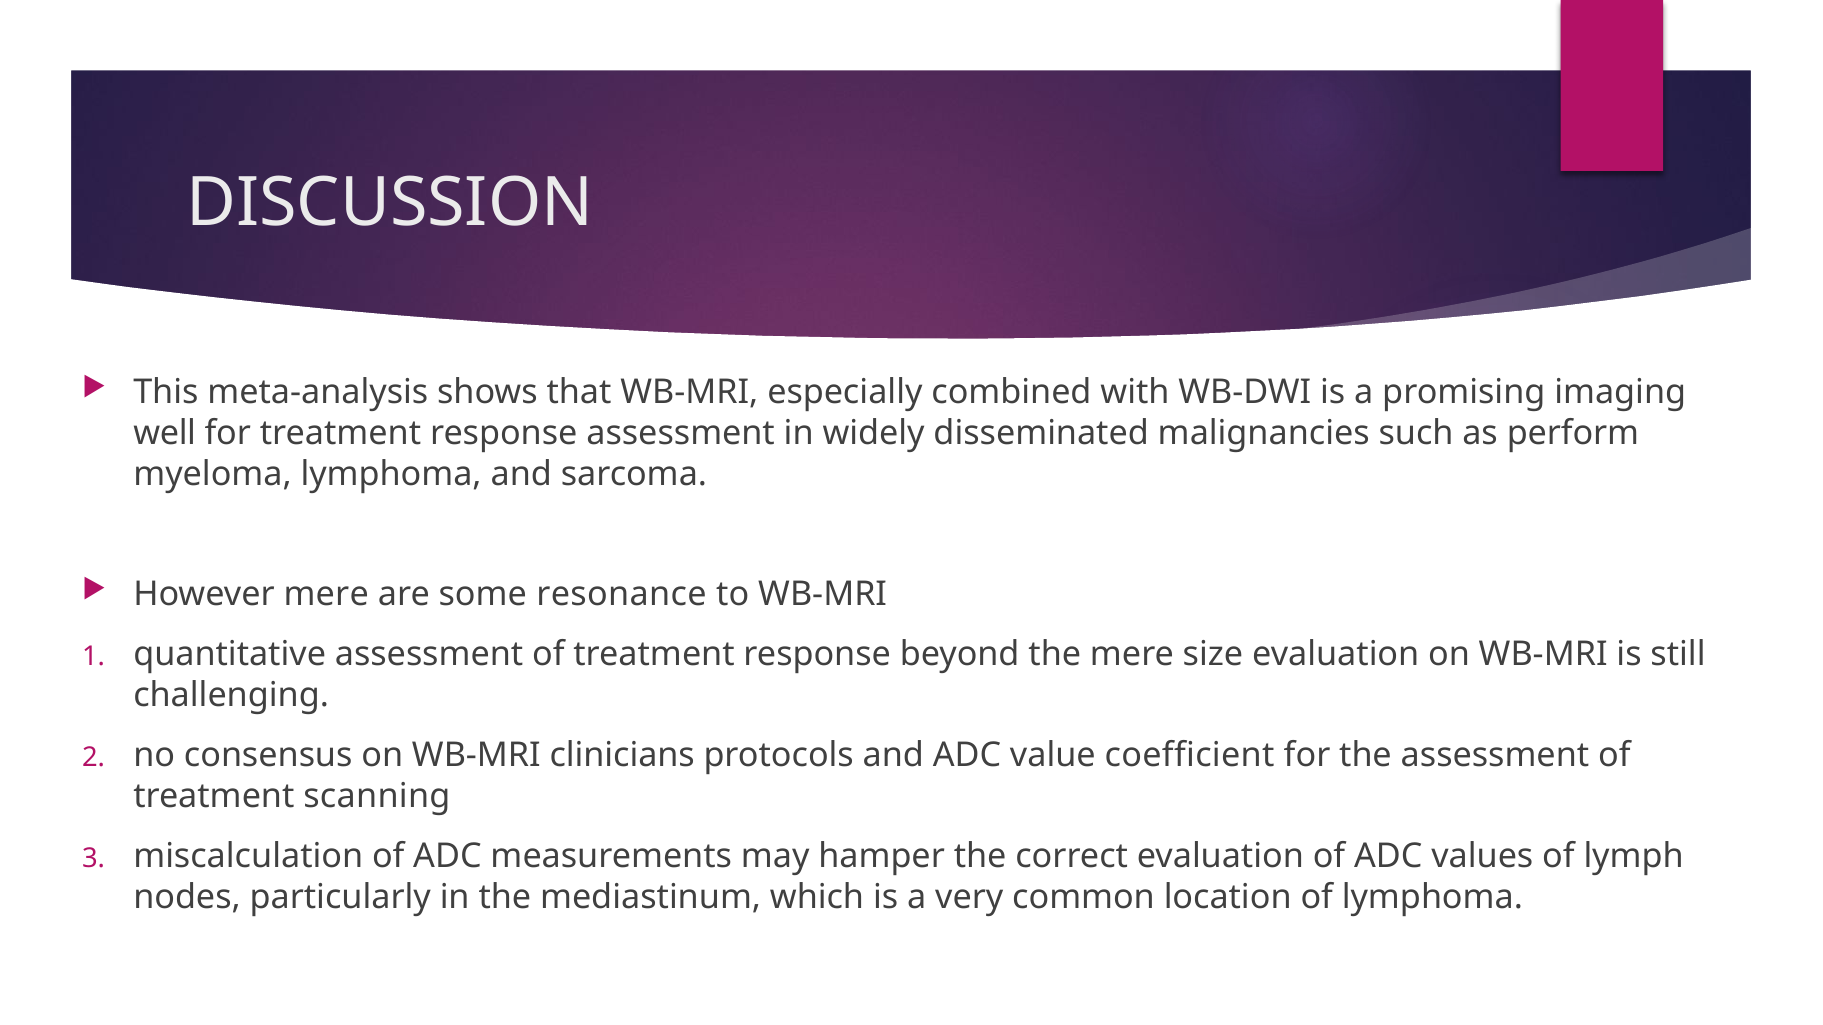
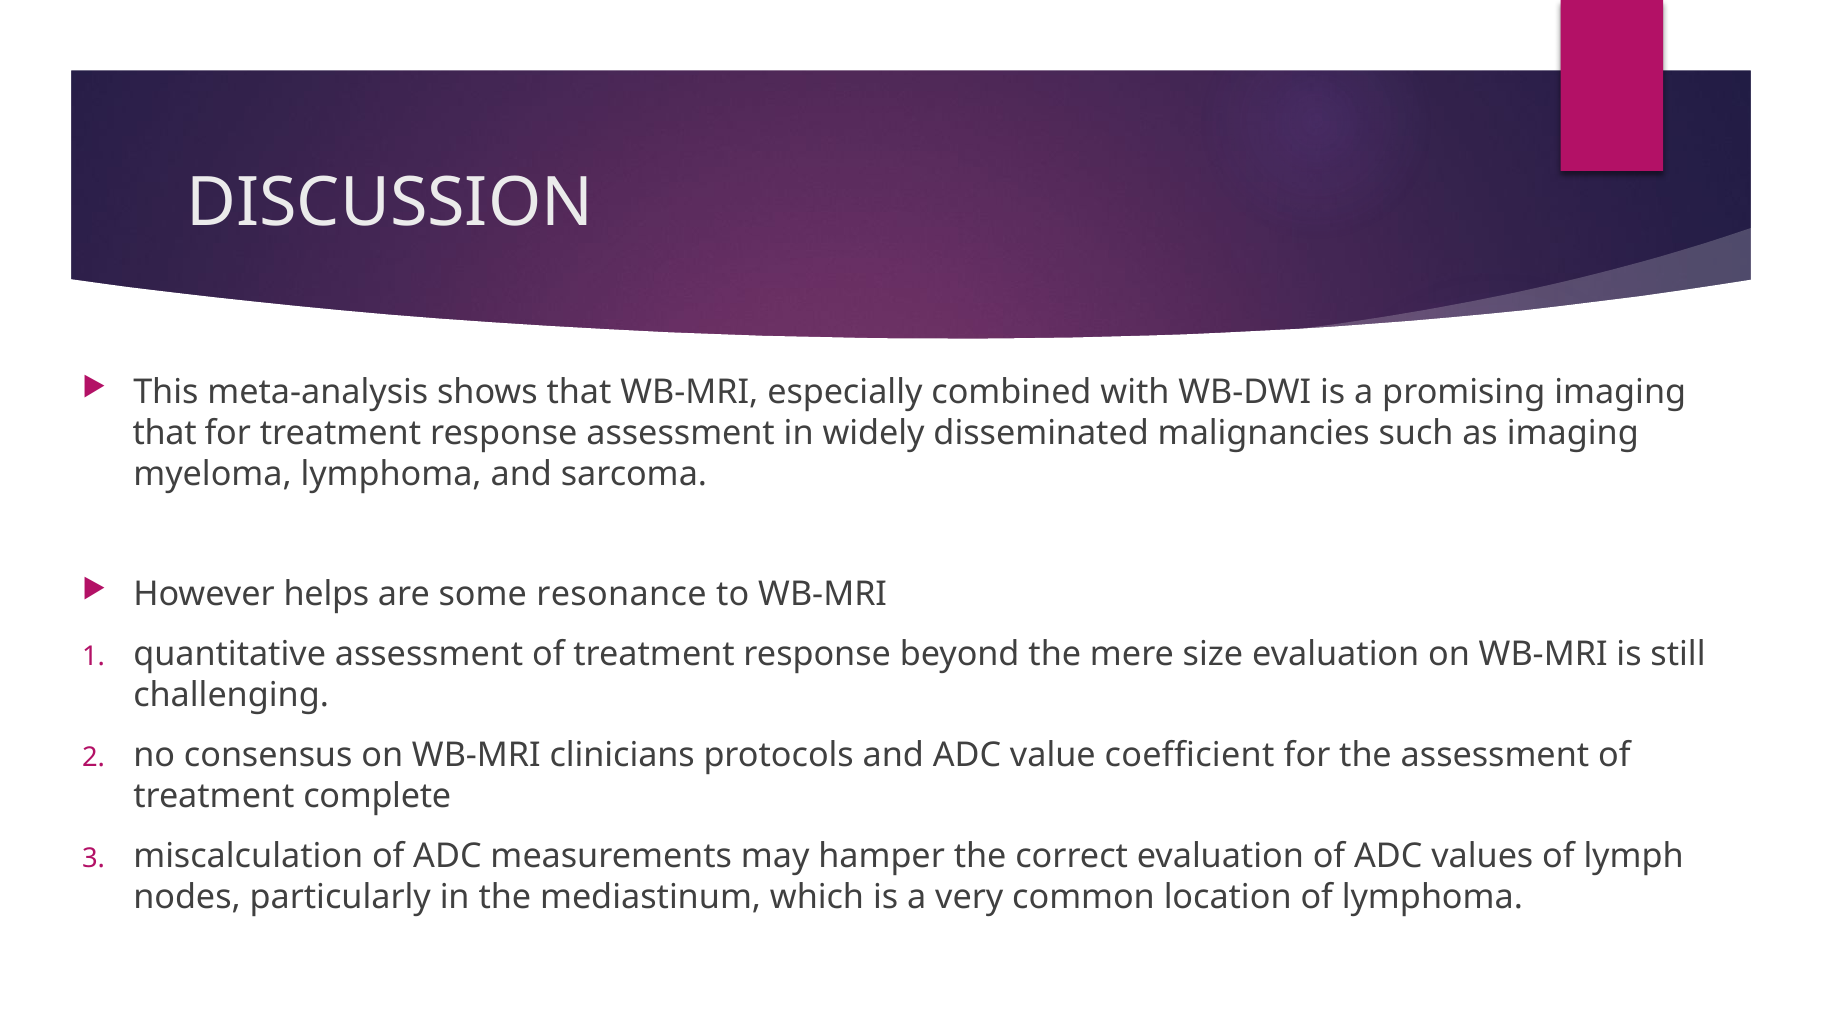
well at (165, 434): well -> that
as perform: perform -> imaging
However mere: mere -> helps
scanning: scanning -> complete
